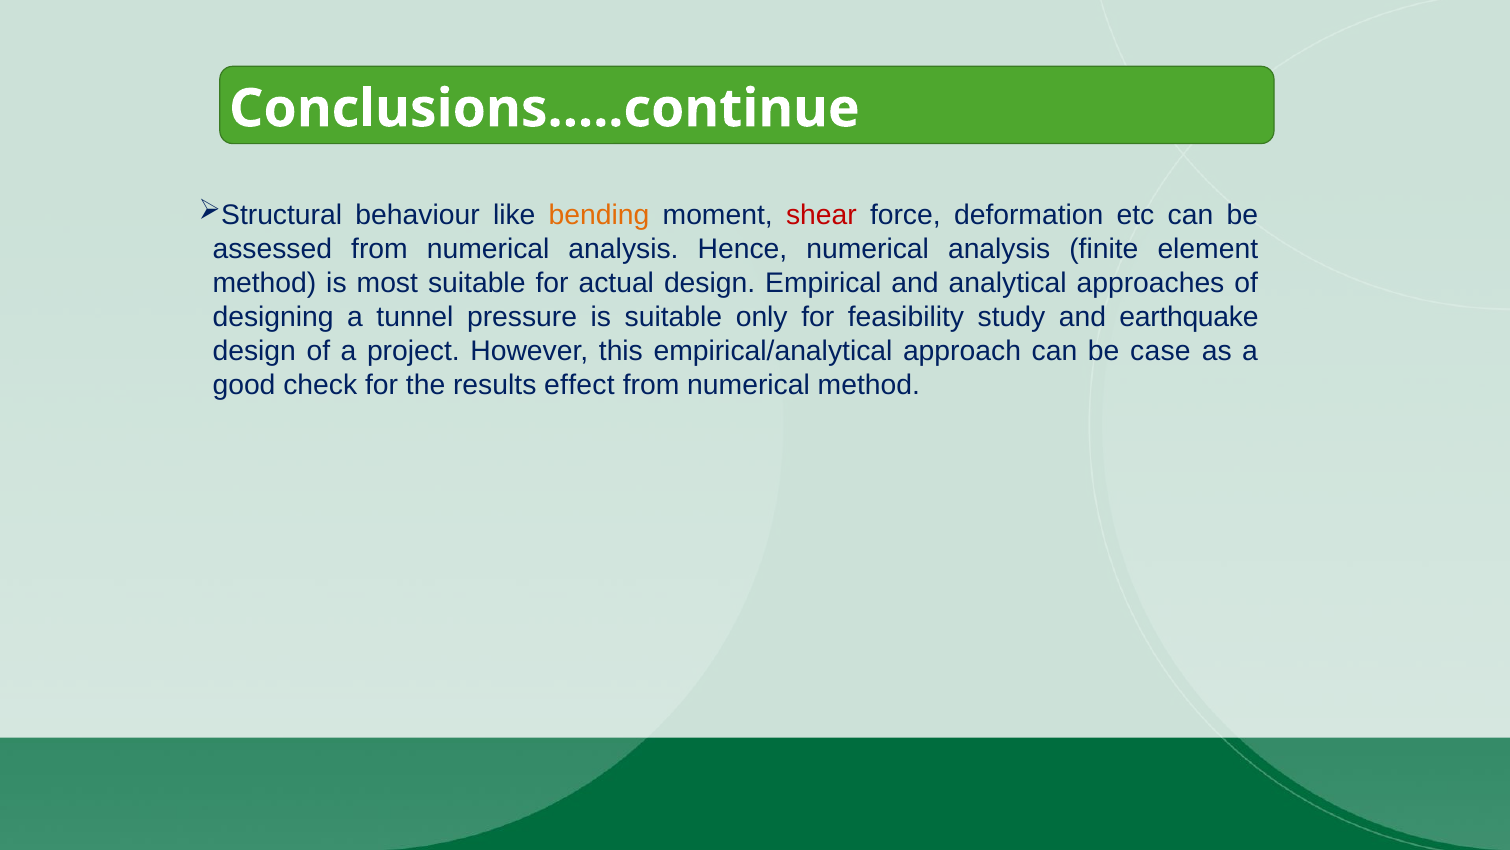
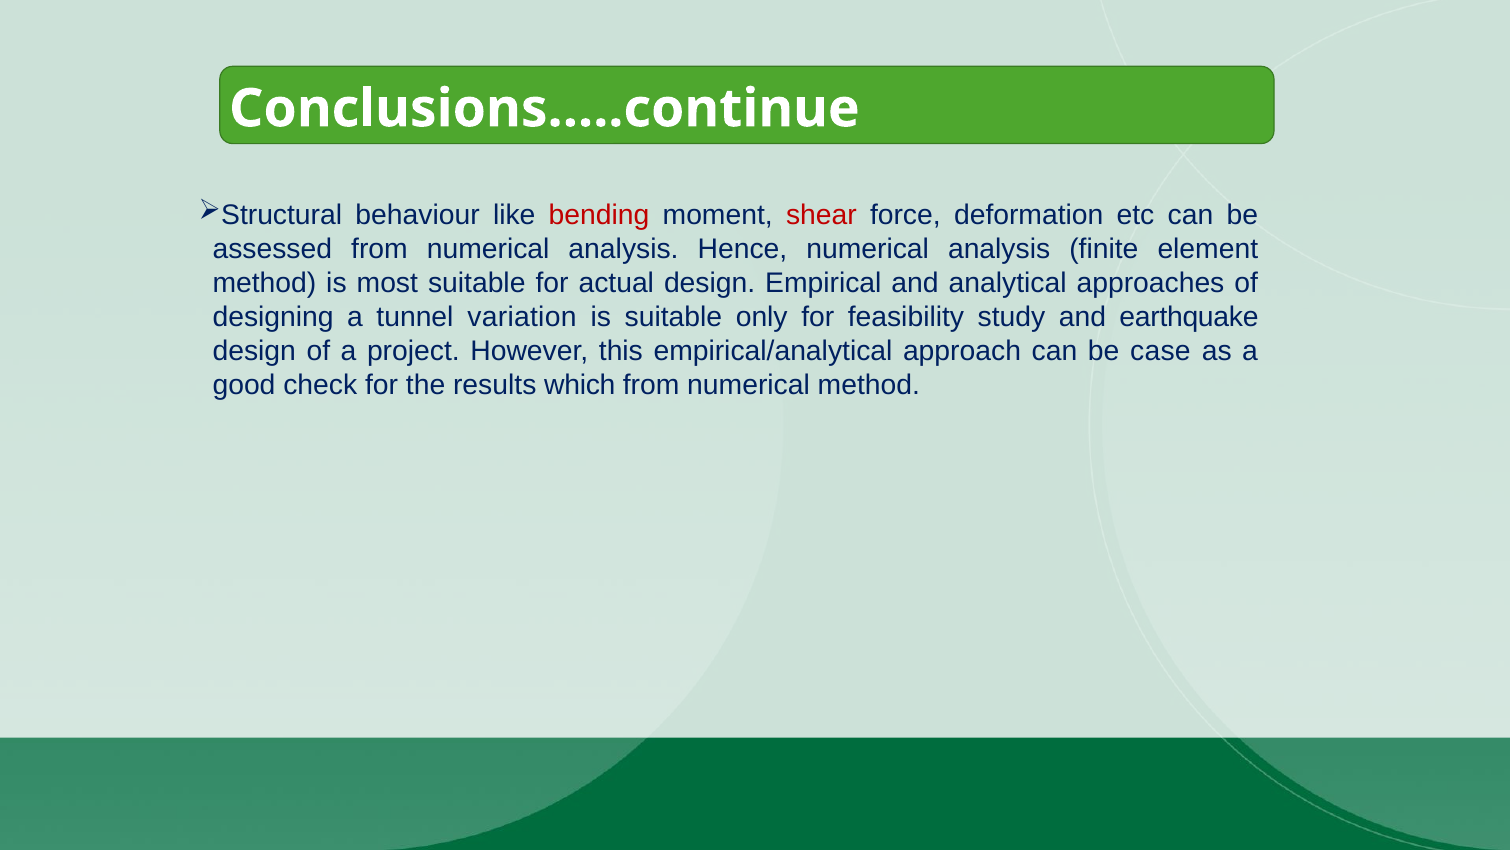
bending colour: orange -> red
pressure: pressure -> variation
effect: effect -> which
